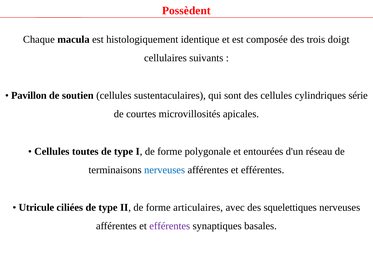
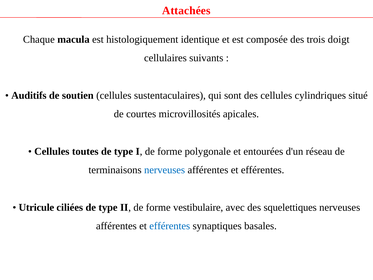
Possèdent: Possèdent -> Attachées
Pavillon: Pavillon -> Auditifs
série: série -> situé
articulaires: articulaires -> vestibulaire
efférentes at (170, 226) colour: purple -> blue
